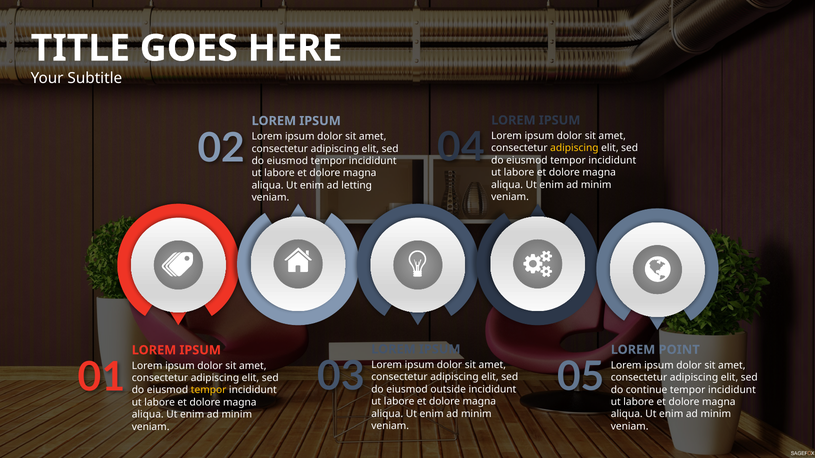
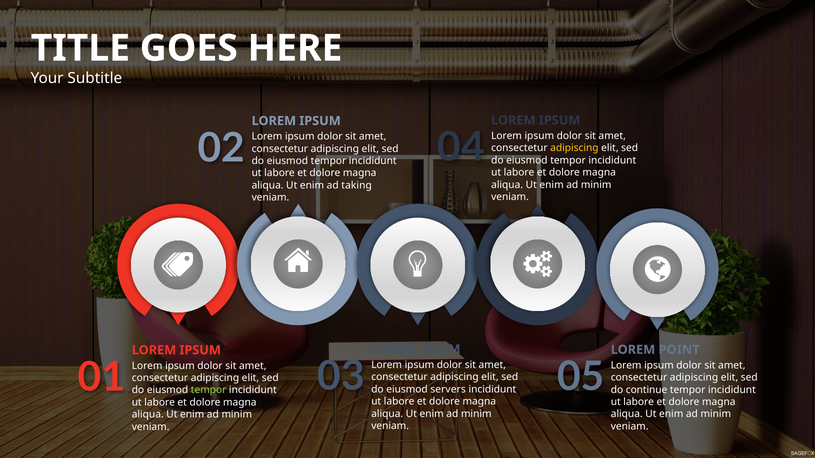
letting: letting -> taking
outside: outside -> servers
tempor at (209, 391) colour: yellow -> light green
